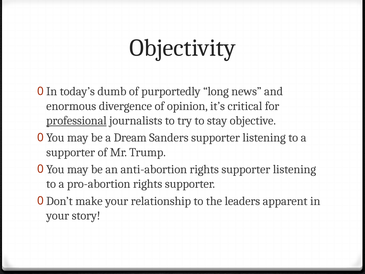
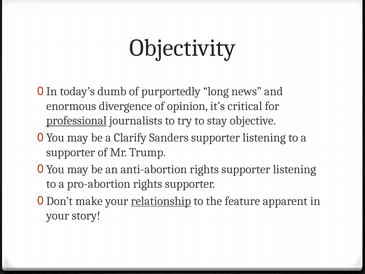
Dream: Dream -> Clarify
relationship underline: none -> present
leaders: leaders -> feature
